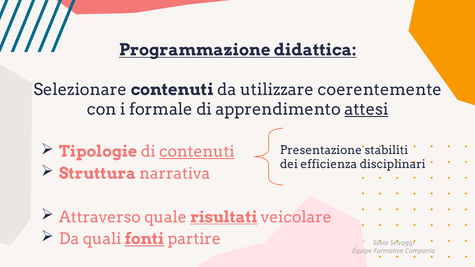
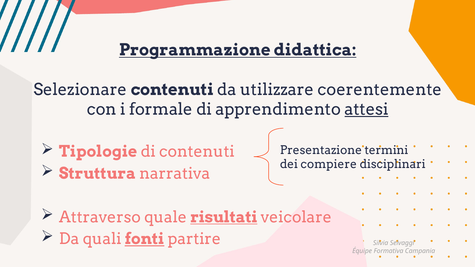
contenuti at (197, 152) underline: present -> none
stabiliti: stabiliti -> termini
efficienza: efficienza -> compiere
